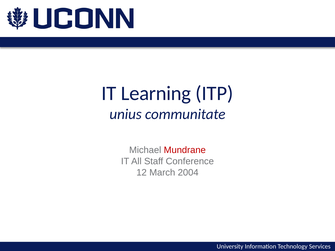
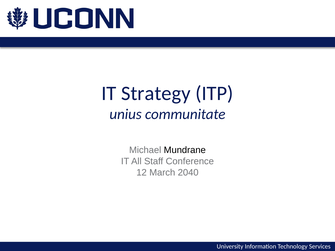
Learning: Learning -> Strategy
Mundrane colour: red -> black
2004: 2004 -> 2040
